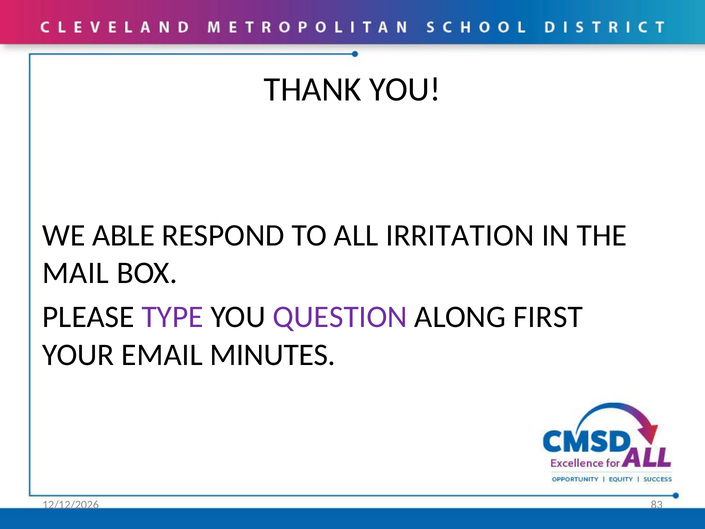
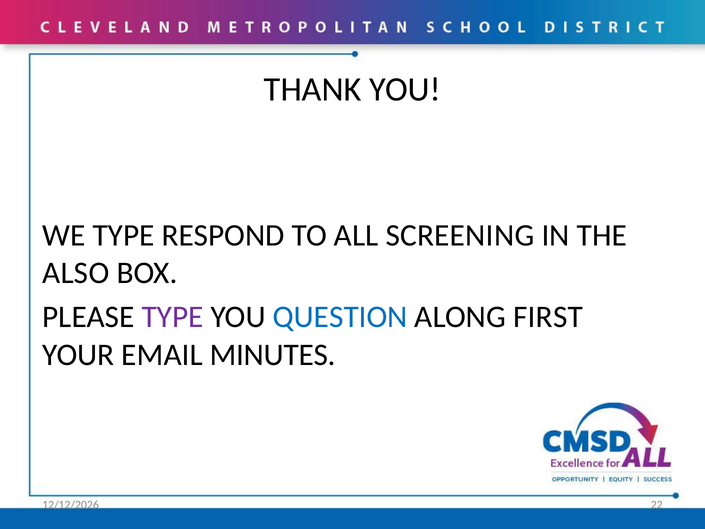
WE ABLE: ABLE -> TYPE
IRRITATION: IRRITATION -> SCREENING
MAIL: MAIL -> ALSO
QUESTION colour: purple -> blue
83: 83 -> 22
